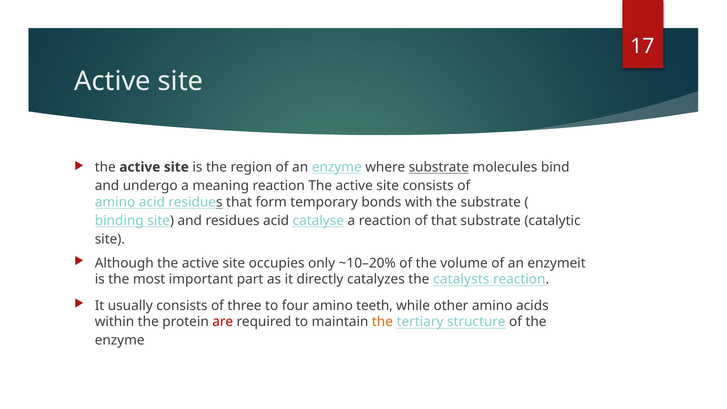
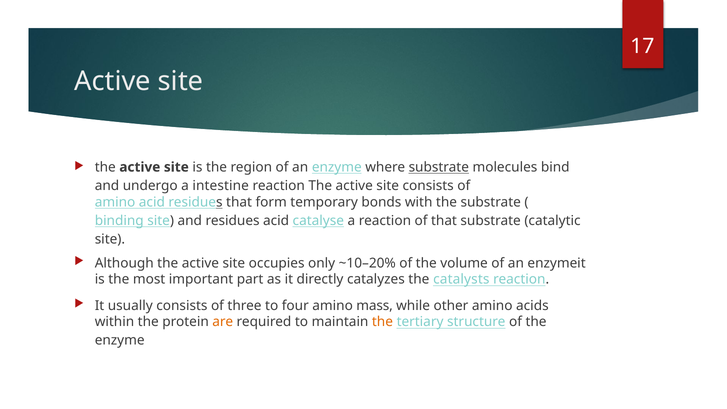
meaning: meaning -> intestine
teeth: teeth -> mass
are colour: red -> orange
